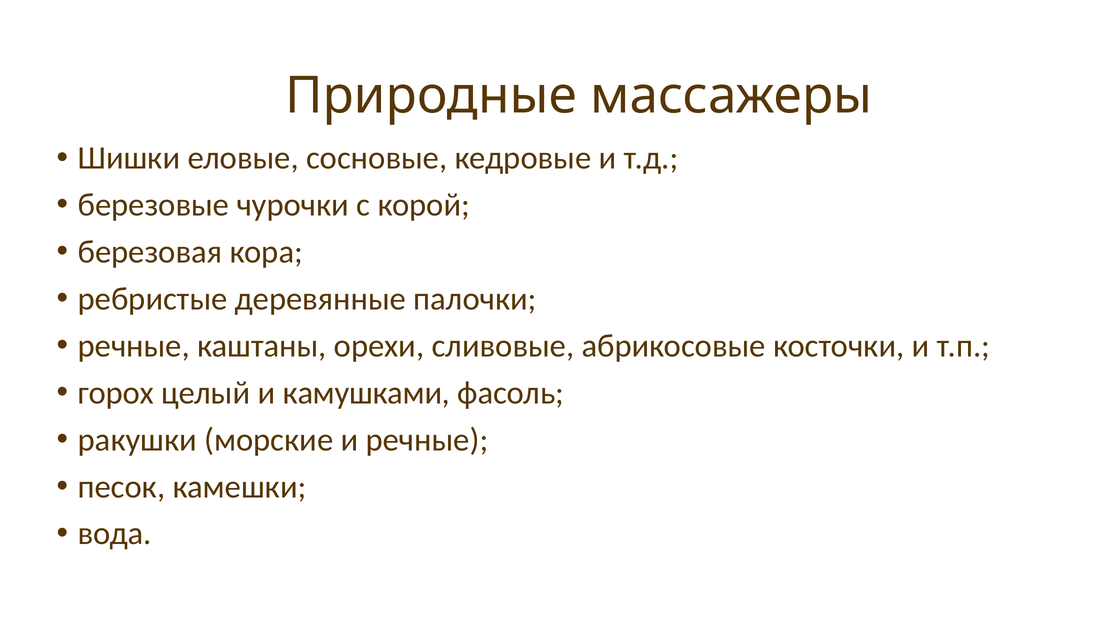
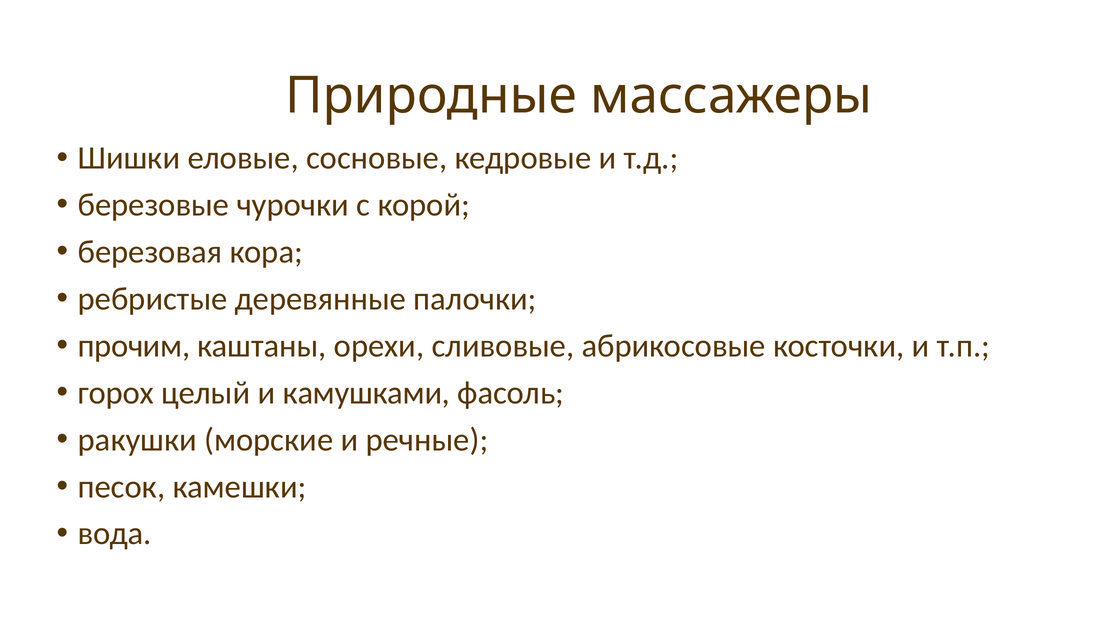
речные at (134, 346): речные -> прочим
